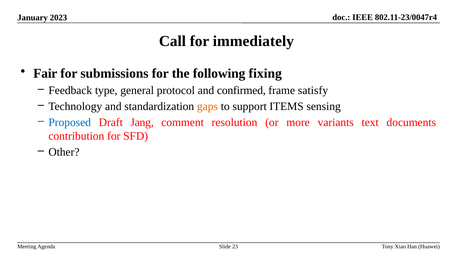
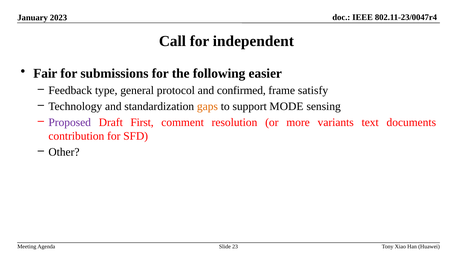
immediately: immediately -> independent
fixing: fixing -> easier
ITEMS: ITEMS -> MODE
Proposed colour: blue -> purple
Jang: Jang -> First
